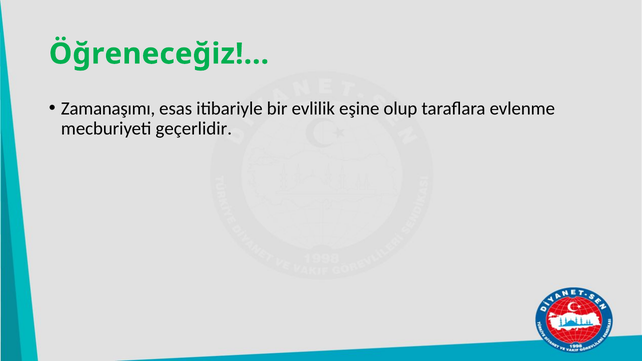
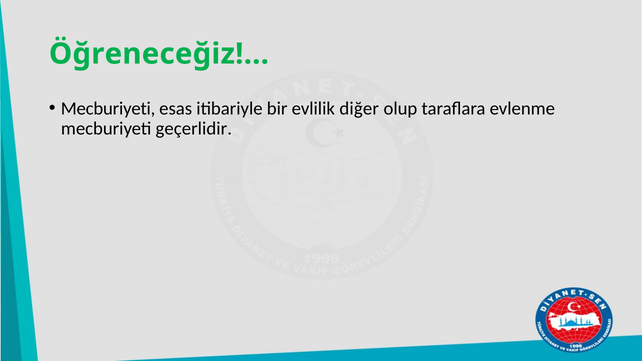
Zamanaşımı at (108, 109): Zamanaşımı -> Mecburiyeti
eşine: eşine -> diğer
